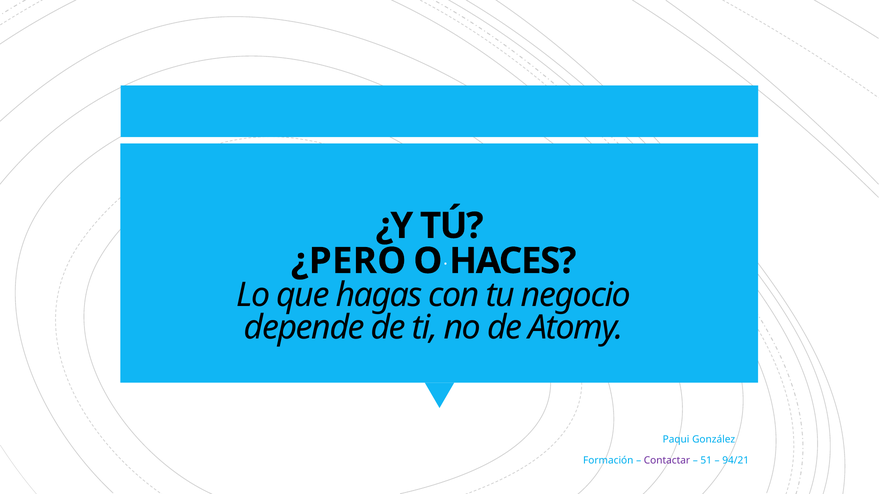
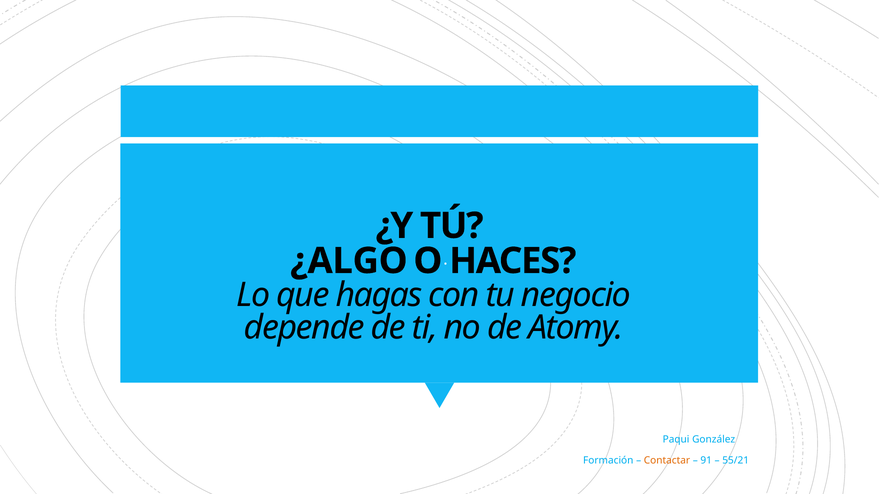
¿PERO: ¿PERO -> ¿ALGO
Contactar colour: purple -> orange
51: 51 -> 91
94/21: 94/21 -> 55/21
